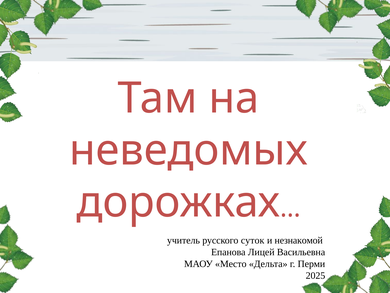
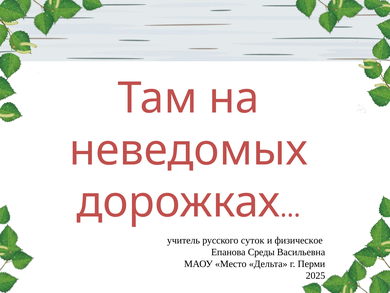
незнакомой: незнакомой -> физическое
Лицей: Лицей -> Среды
